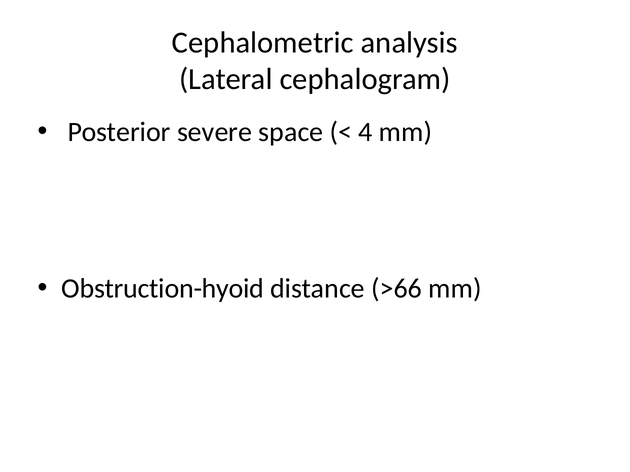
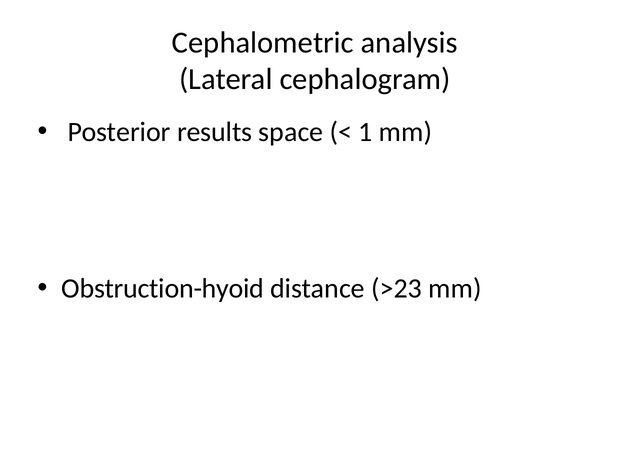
severe: severe -> results
4: 4 -> 1
>66: >66 -> >23
